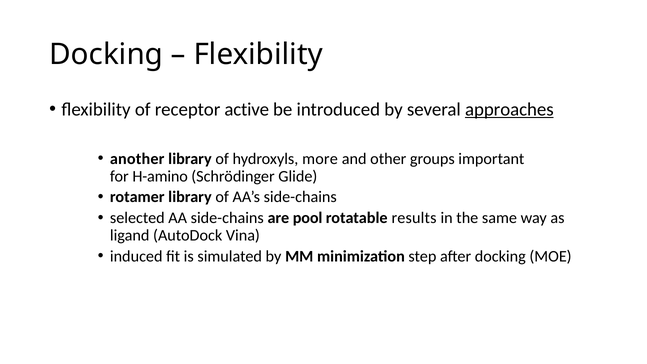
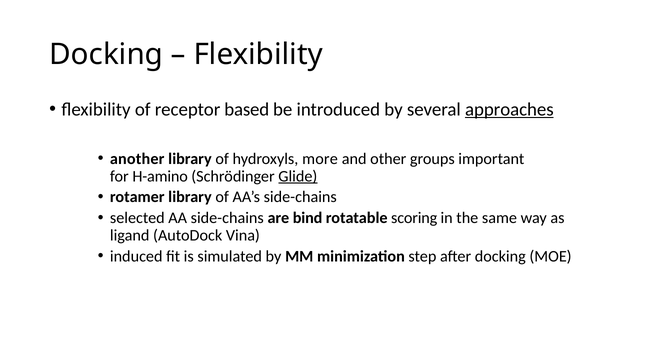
active: active -> based
Glide underline: none -> present
pool: pool -> bind
results: results -> scoring
